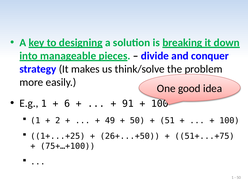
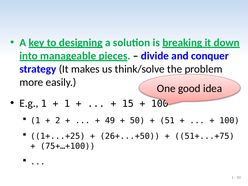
6 at (67, 104): 6 -> 1
91: 91 -> 15
